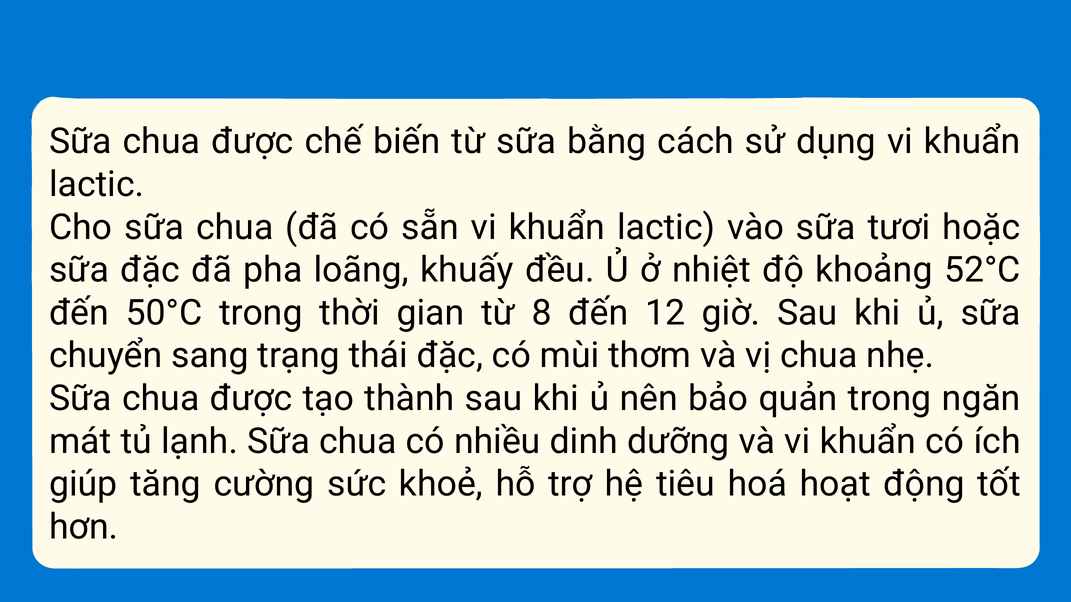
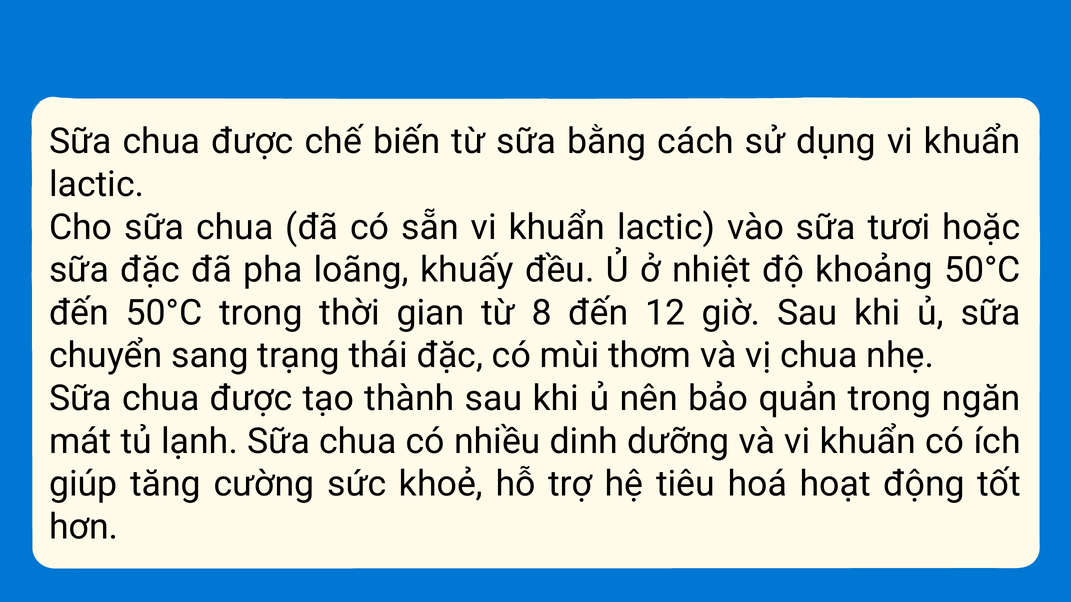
khoảng 52°C: 52°C -> 50°C
